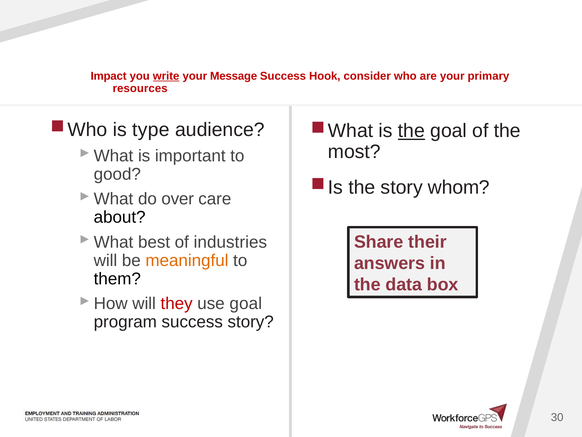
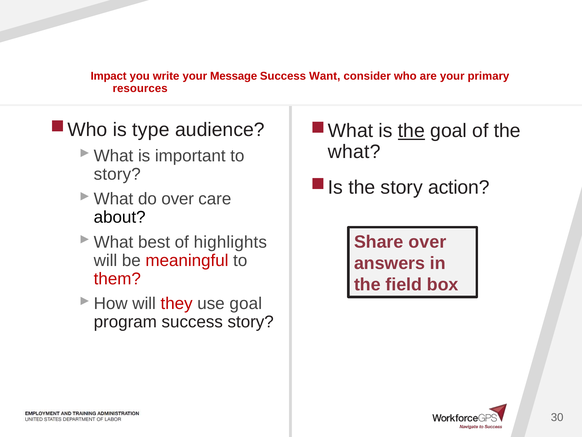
write underline: present -> none
Hook: Hook -> Want
most: most -> what
good at (117, 174): good -> story
whom: whom -> action
industries: industries -> highlights
Share their: their -> over
meaningful colour: orange -> red
them colour: black -> red
data: data -> field
